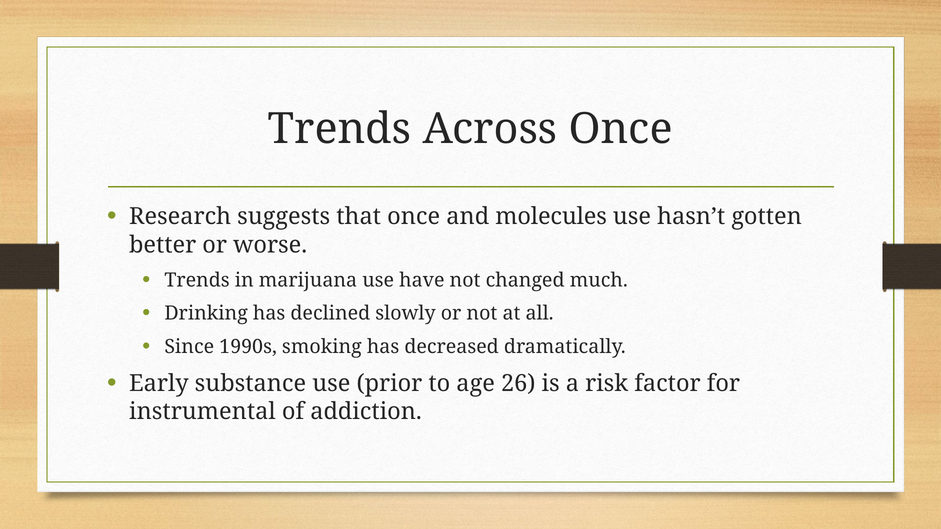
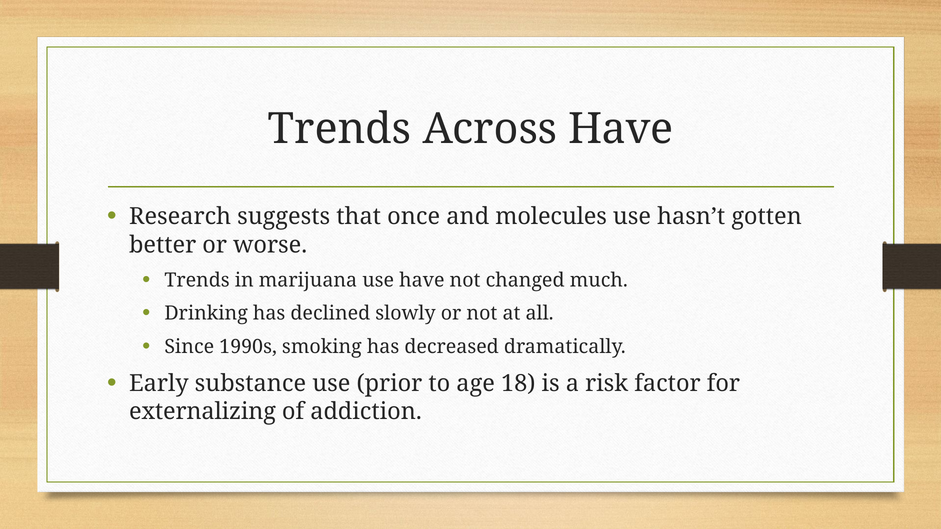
Across Once: Once -> Have
26: 26 -> 18
instrumental: instrumental -> externalizing
